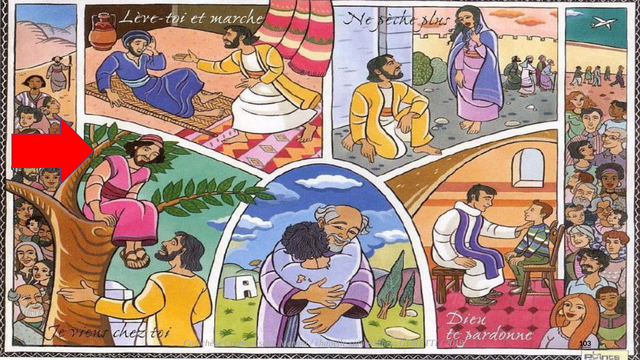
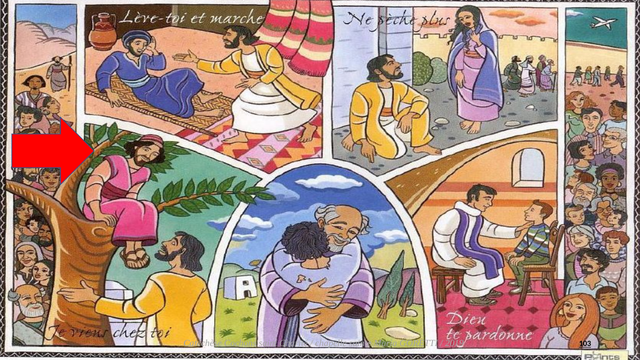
Menant: Menant -> Charité
